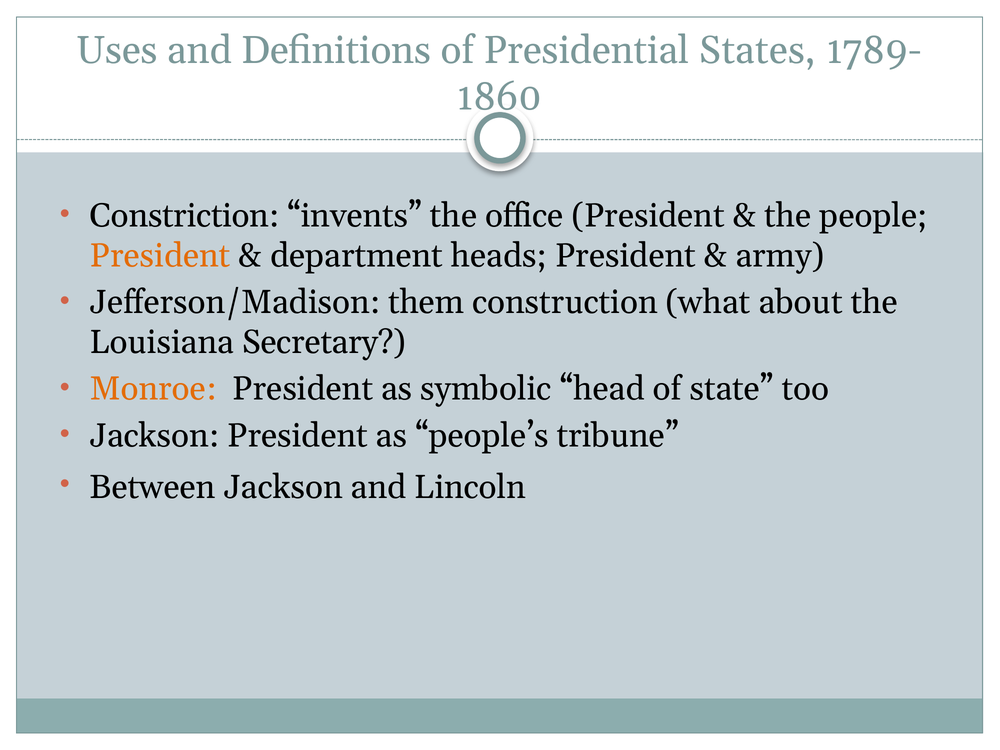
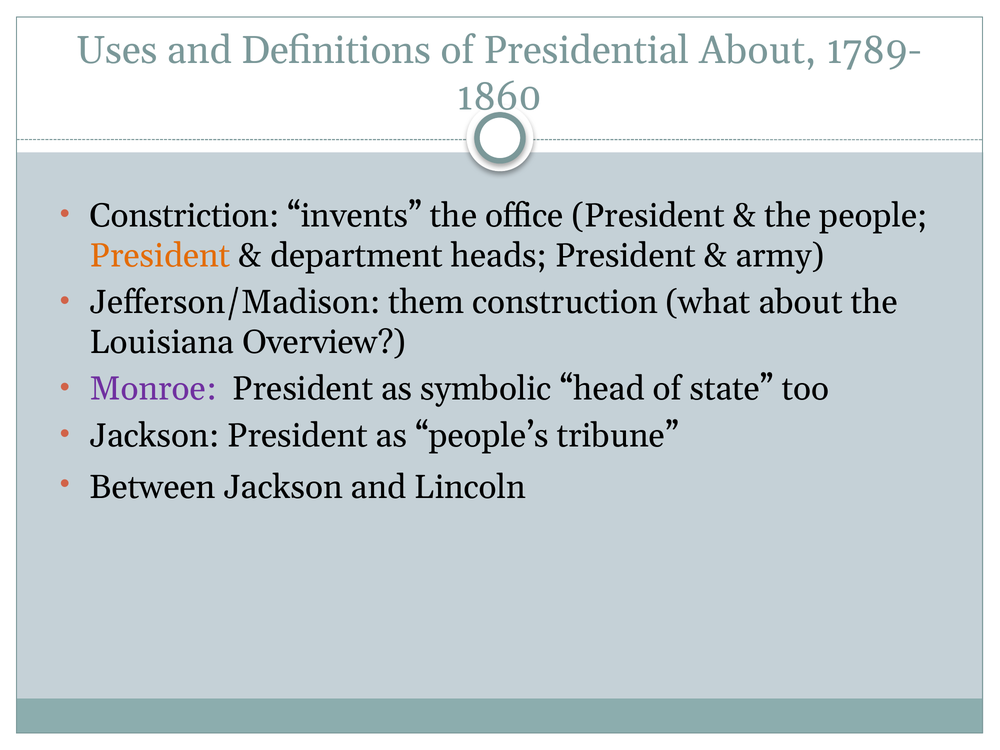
Presidential States: States -> About
Secretary: Secretary -> Overview
Monroe colour: orange -> purple
